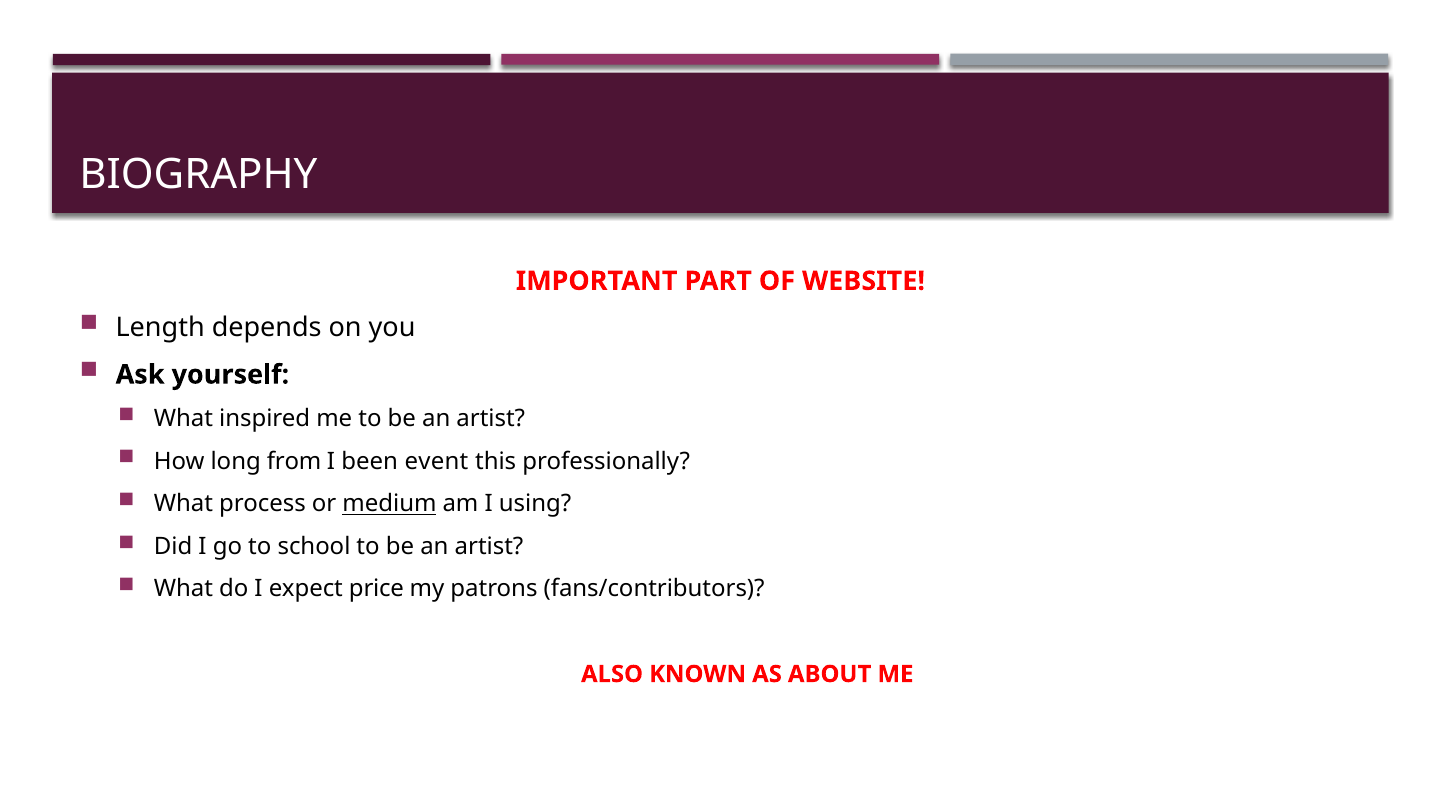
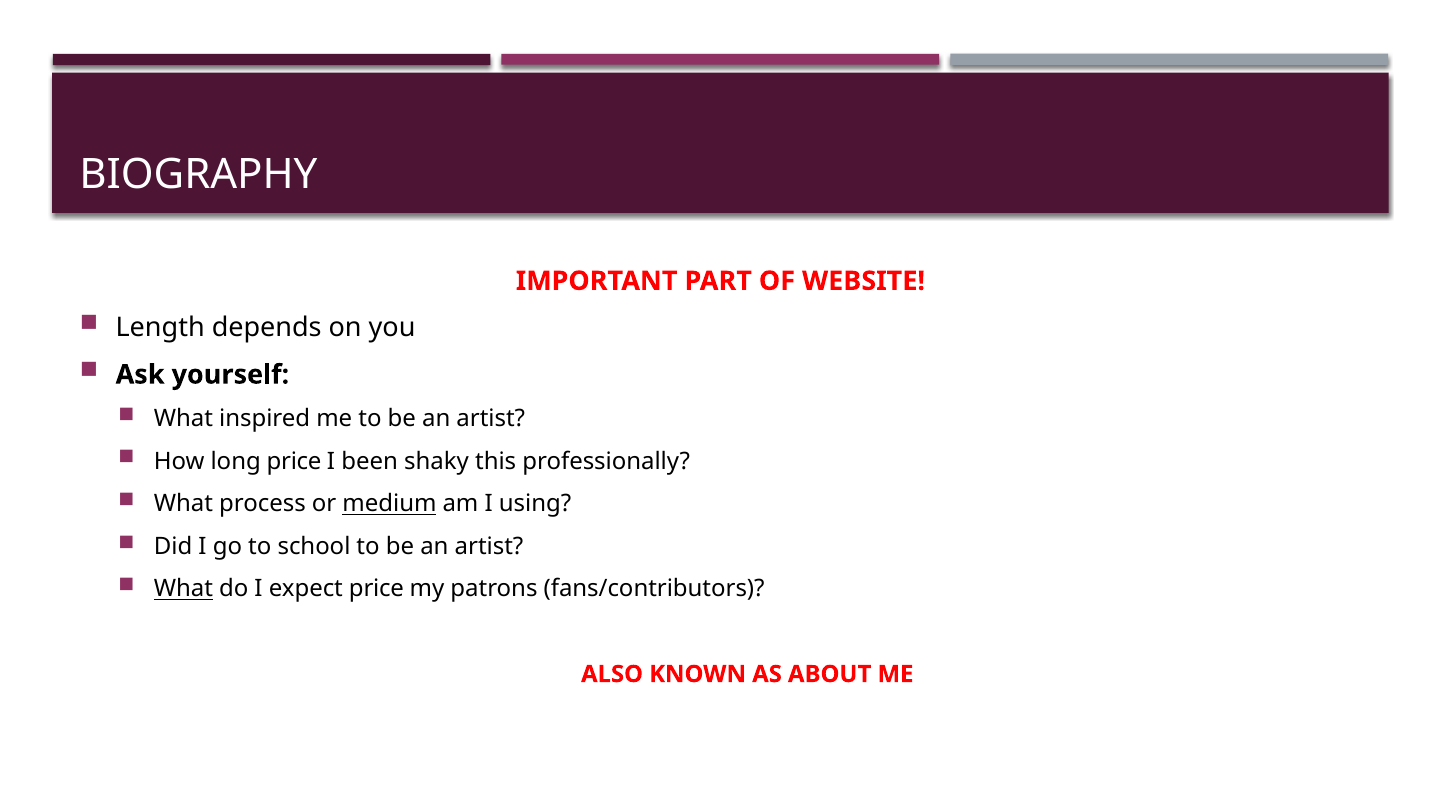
long from: from -> price
event: event -> shaky
What at (183, 589) underline: none -> present
